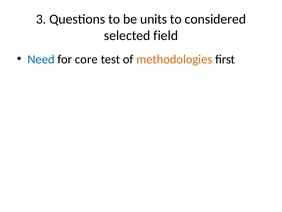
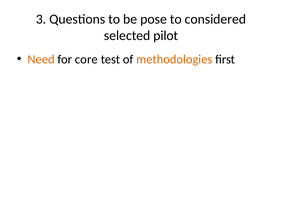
units: units -> pose
field: field -> pilot
Need colour: blue -> orange
